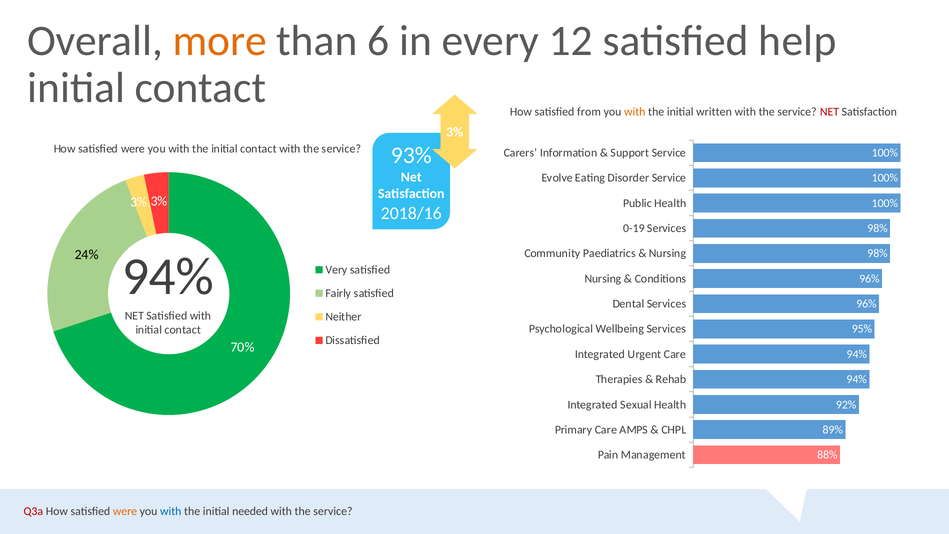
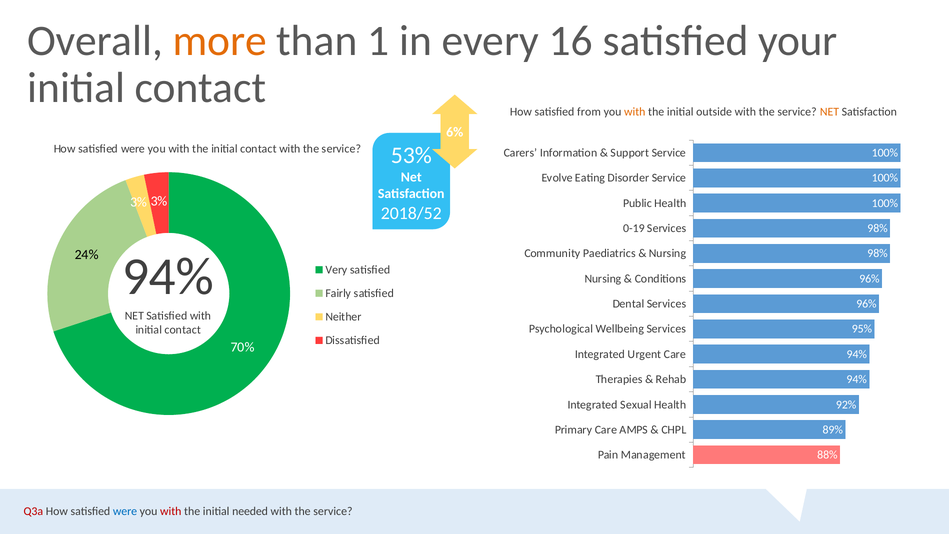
6: 6 -> 1
12: 12 -> 16
help: help -> your
written: written -> outside
NET at (829, 112) colour: red -> orange
3% at (455, 132): 3% -> 6%
93%: 93% -> 53%
2018/16: 2018/16 -> 2018/52
were at (125, 511) colour: orange -> blue
with at (171, 511) colour: blue -> red
